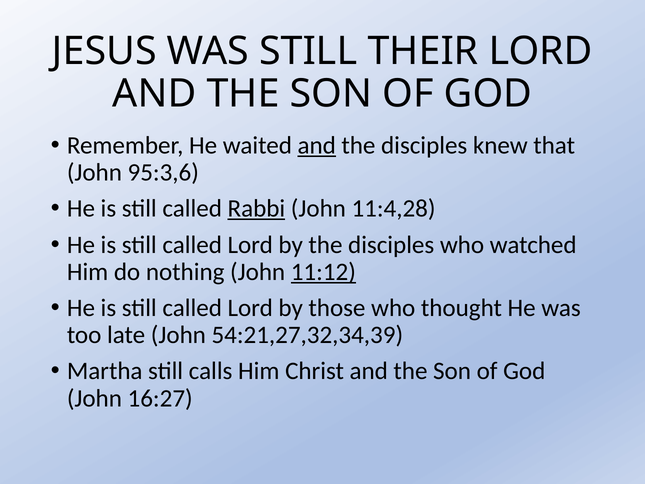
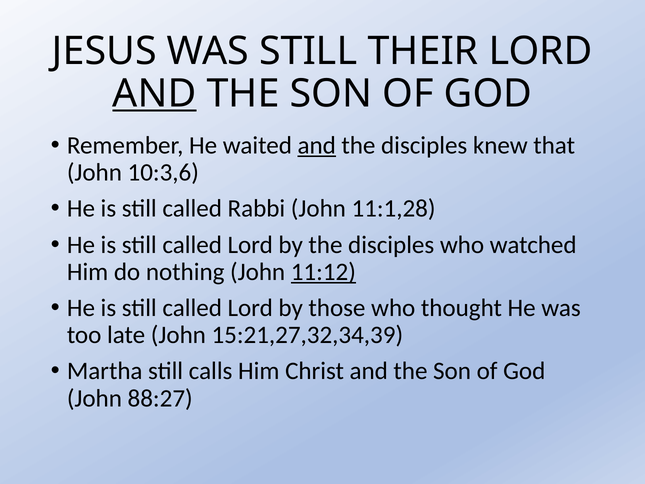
AND at (154, 94) underline: none -> present
95:3,6: 95:3,6 -> 10:3,6
Rabbi underline: present -> none
11:4,28: 11:4,28 -> 11:1,28
54:21,27,32,34,39: 54:21,27,32,34,39 -> 15:21,27,32,34,39
16:27: 16:27 -> 88:27
